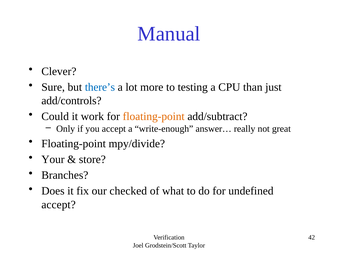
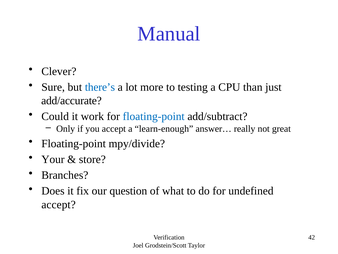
add/controls: add/controls -> add/accurate
floating-point at (154, 116) colour: orange -> blue
write-enough: write-enough -> learn-enough
checked: checked -> question
